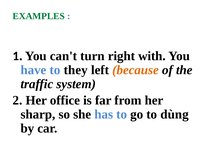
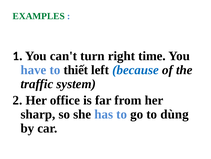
with: with -> time
they: they -> thiết
because colour: orange -> blue
